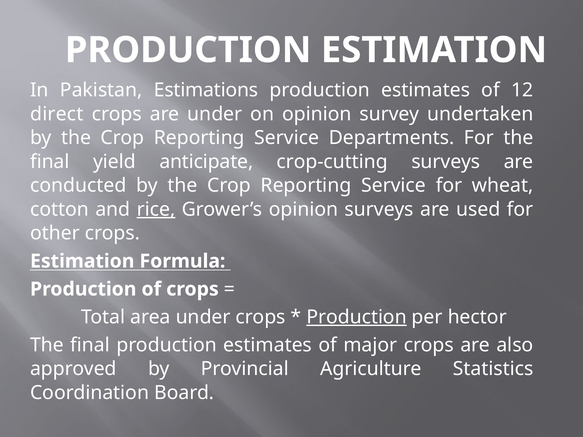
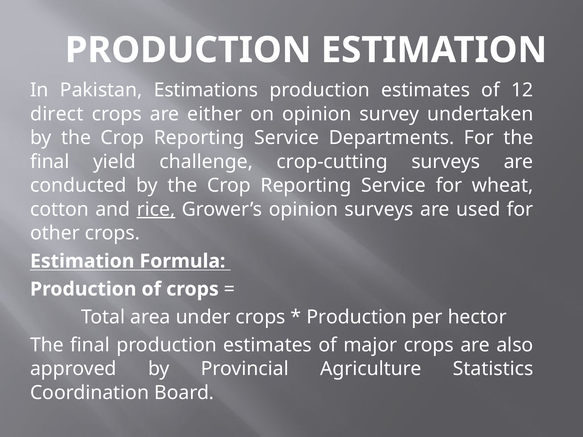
are under: under -> either
anticipate: anticipate -> challenge
Production at (357, 317) underline: present -> none
